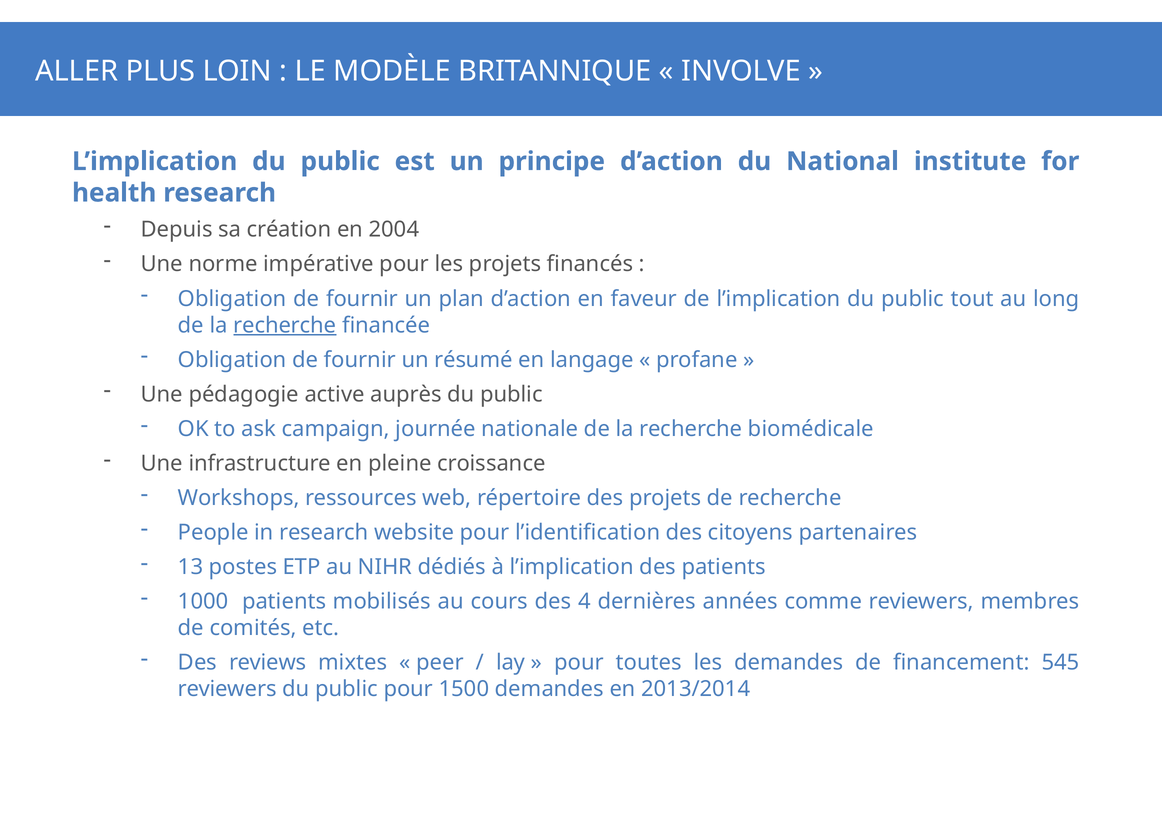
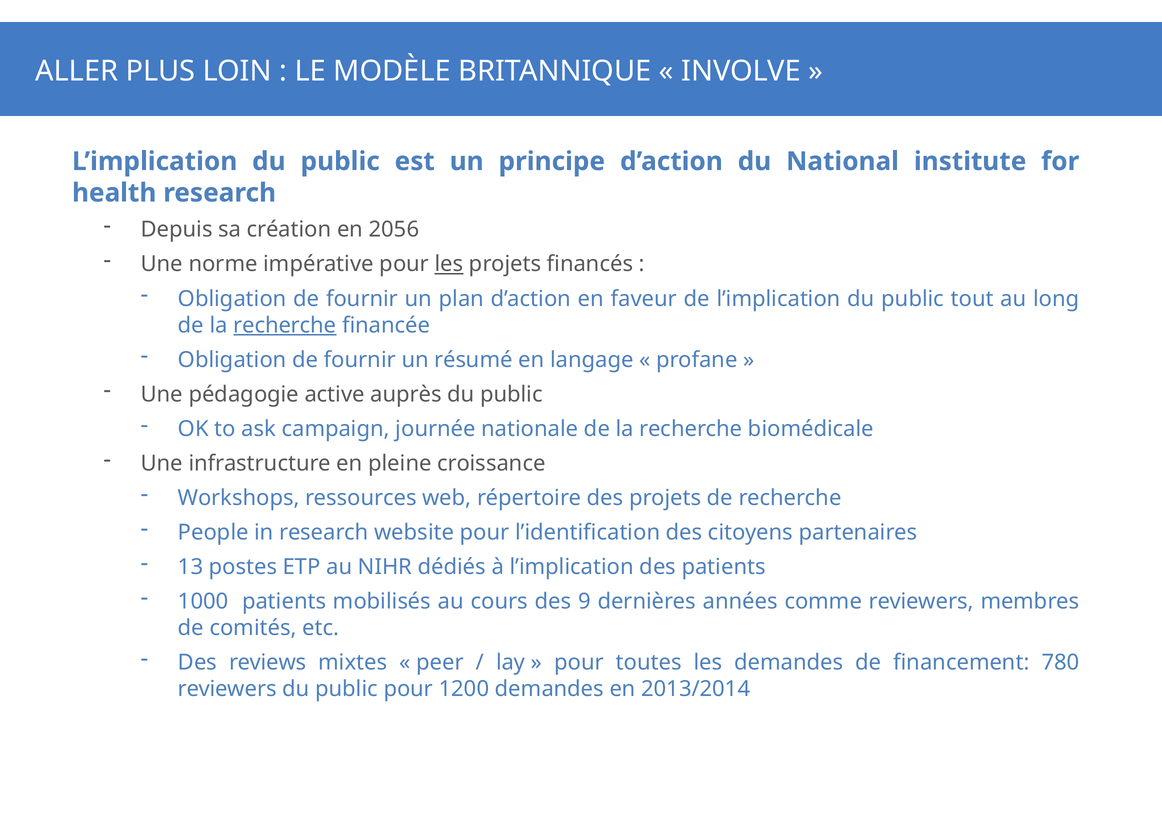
2004: 2004 -> 2056
les at (449, 264) underline: none -> present
4: 4 -> 9
545: 545 -> 780
1500: 1500 -> 1200
